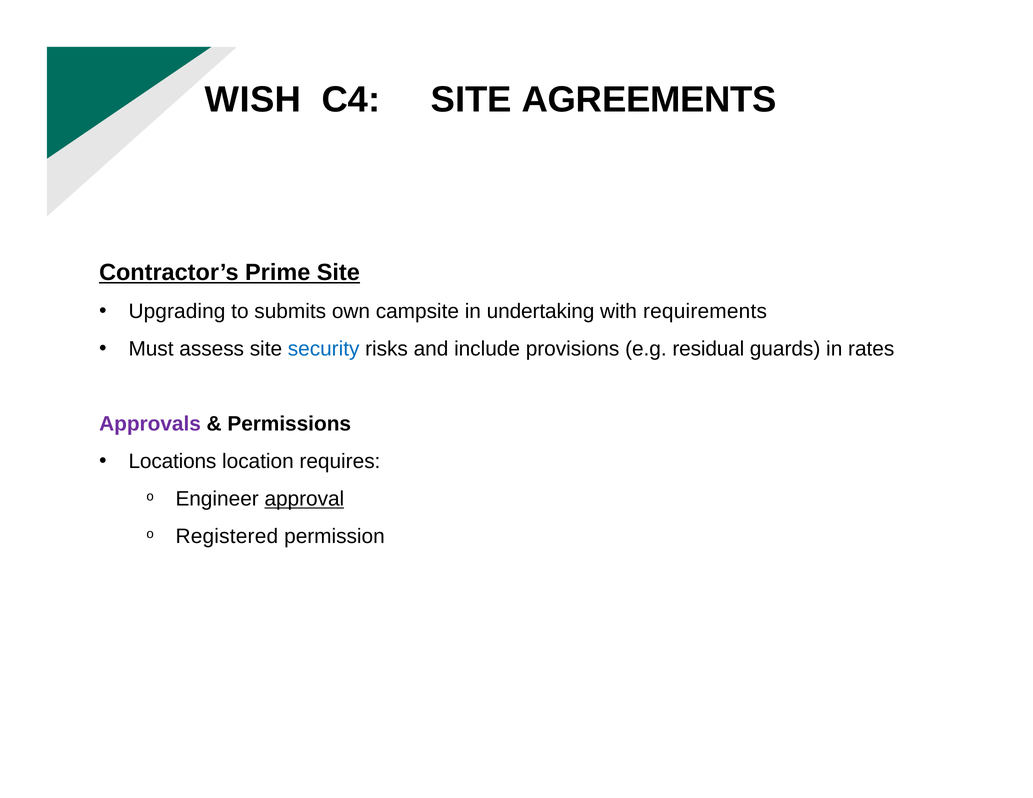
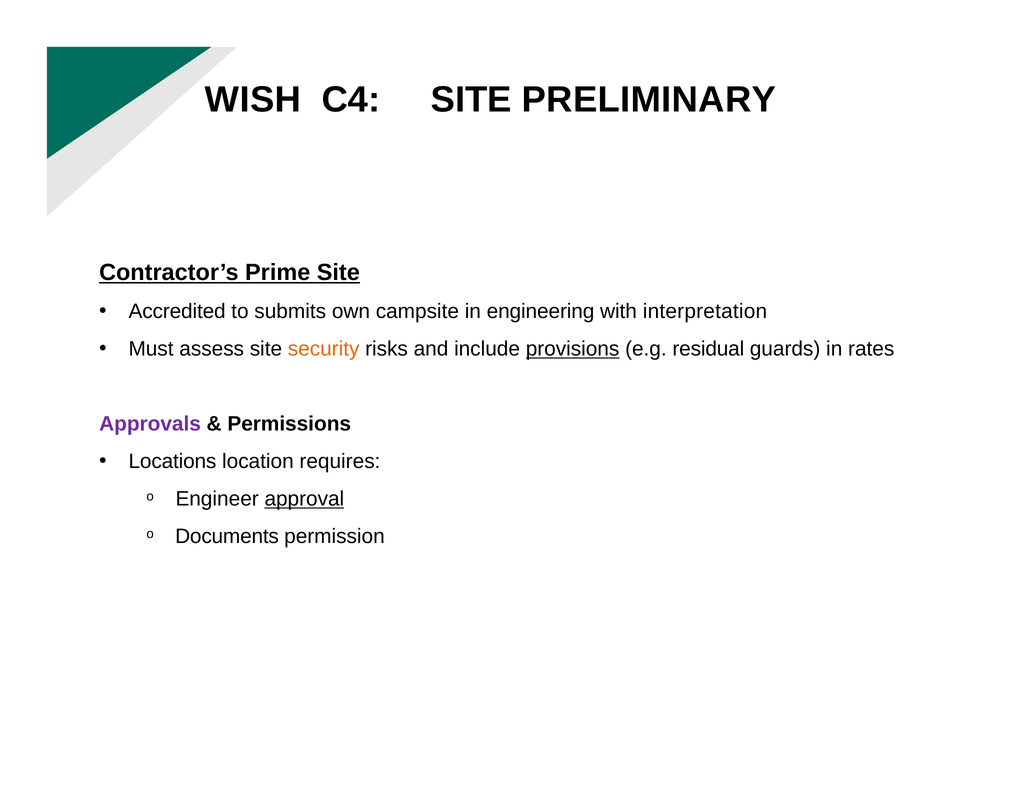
AGREEMENTS: AGREEMENTS -> PRELIMINARY
Upgrading: Upgrading -> Accredited
undertaking: undertaking -> engineering
requirements: requirements -> interpretation
security colour: blue -> orange
provisions underline: none -> present
Registered: Registered -> Documents
